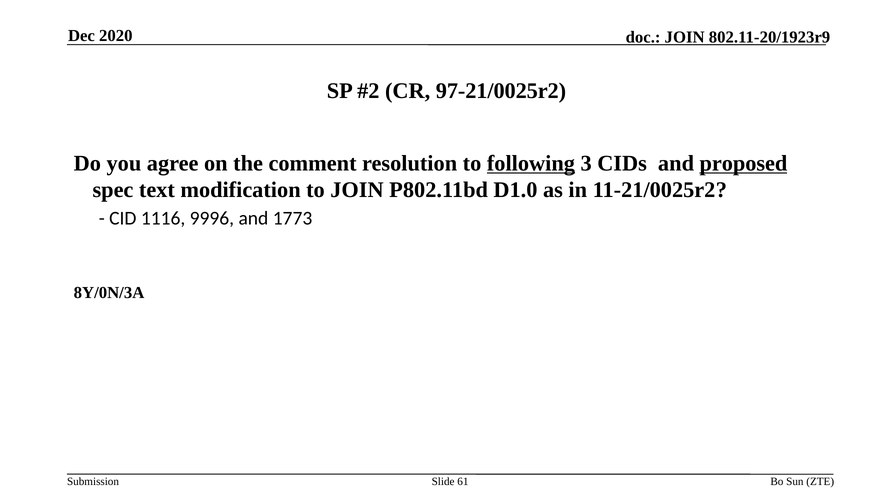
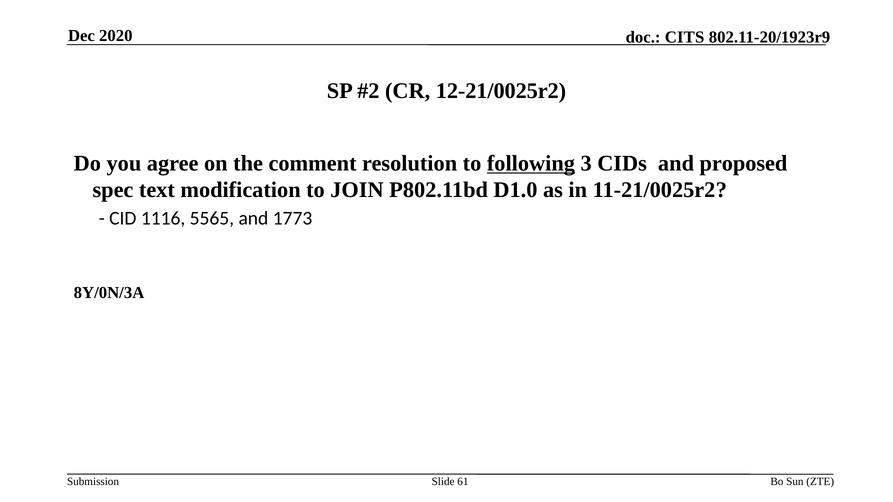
JOIN at (685, 37): JOIN -> CITS
97-21/0025r2: 97-21/0025r2 -> 12-21/0025r2
proposed underline: present -> none
9996: 9996 -> 5565
